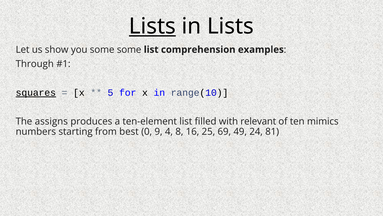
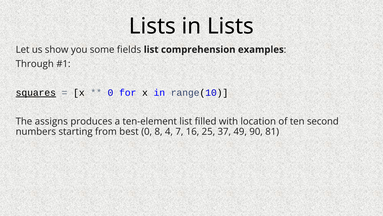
Lists at (152, 26) underline: present -> none
some some: some -> fields
5 at (110, 92): 5 -> 0
relevant: relevant -> location
mimics: mimics -> second
9: 9 -> 8
8: 8 -> 7
69: 69 -> 37
24: 24 -> 90
